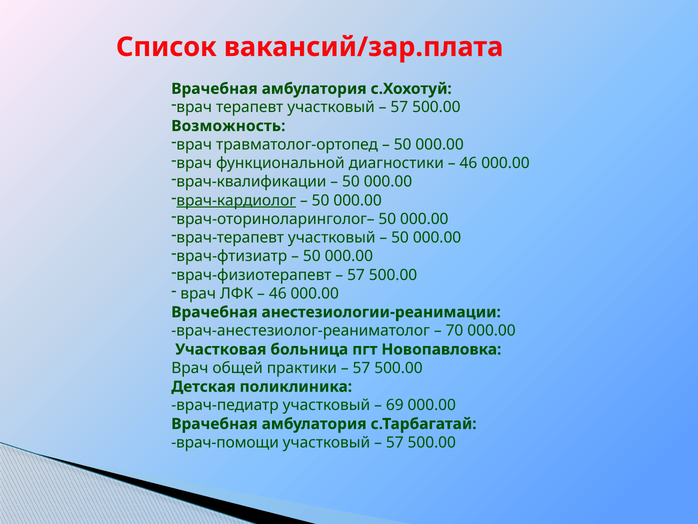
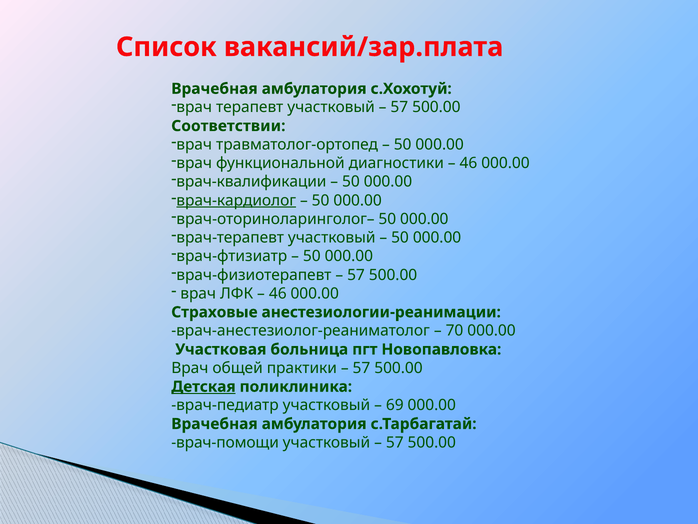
Возможность: Возможность -> Соответствии
Врачебная at (214, 312): Врачебная -> Страховые
Детская underline: none -> present
